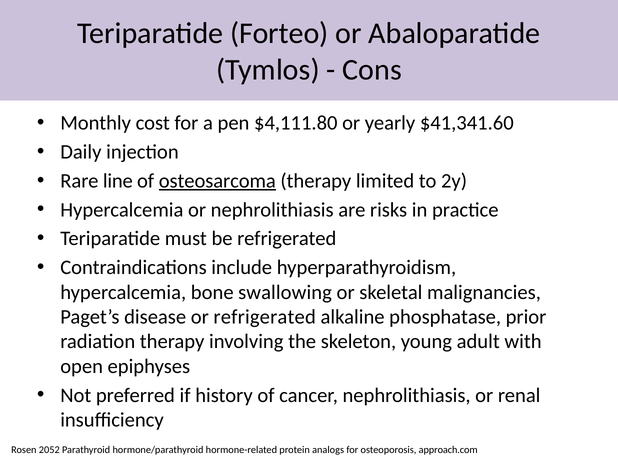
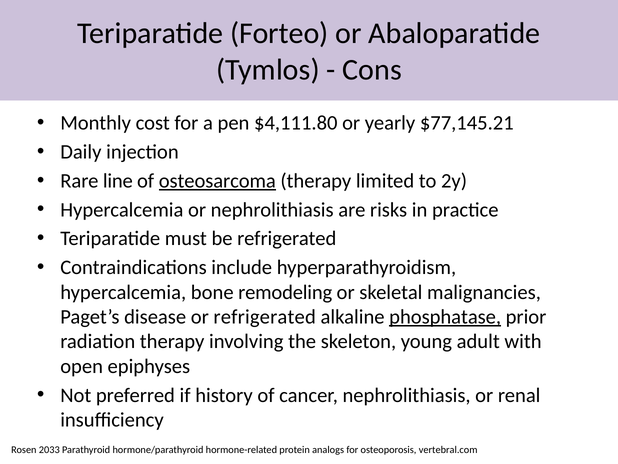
$41,341.60: $41,341.60 -> $77,145.21
swallowing: swallowing -> remodeling
phosphatase underline: none -> present
2052: 2052 -> 2033
approach.com: approach.com -> vertebral.com
